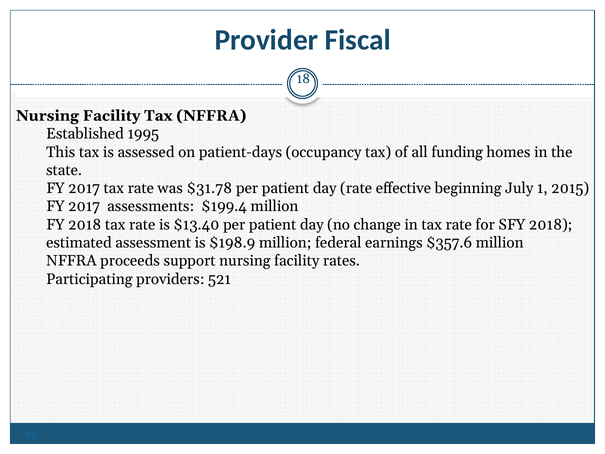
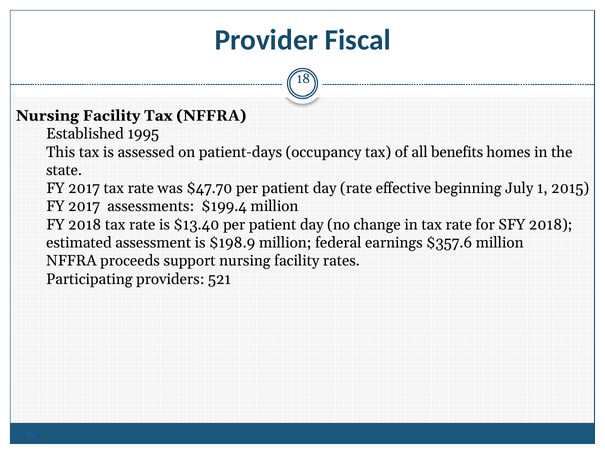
funding: funding -> benefits
$31.78: $31.78 -> $47.70
